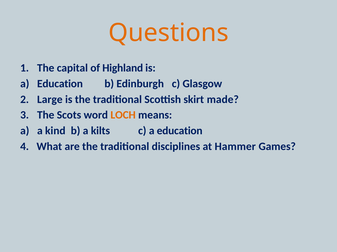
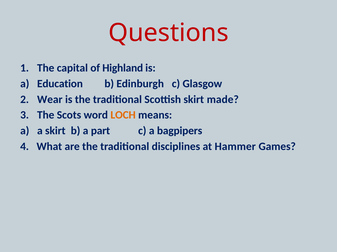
Questions colour: orange -> red
Large: Large -> Wear
a kind: kind -> skirt
kilts: kilts -> part
c a education: education -> bagpipers
